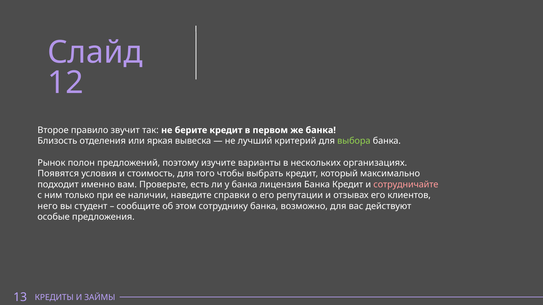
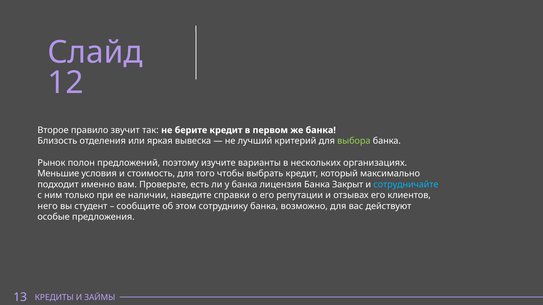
Появятся: Появятся -> Меньшие
Банка Кредит: Кредит -> Закрыт
сотрудничайте colour: pink -> light blue
